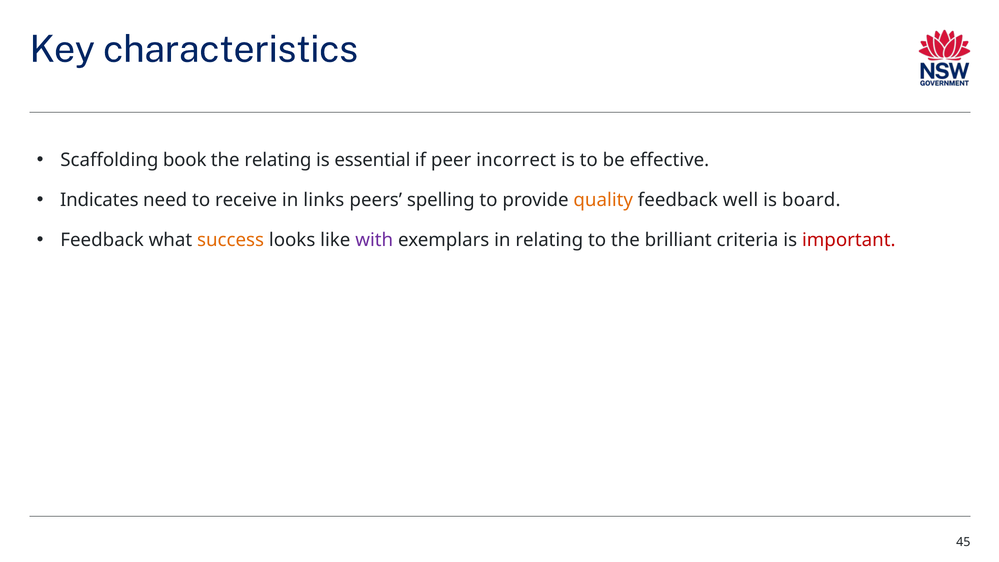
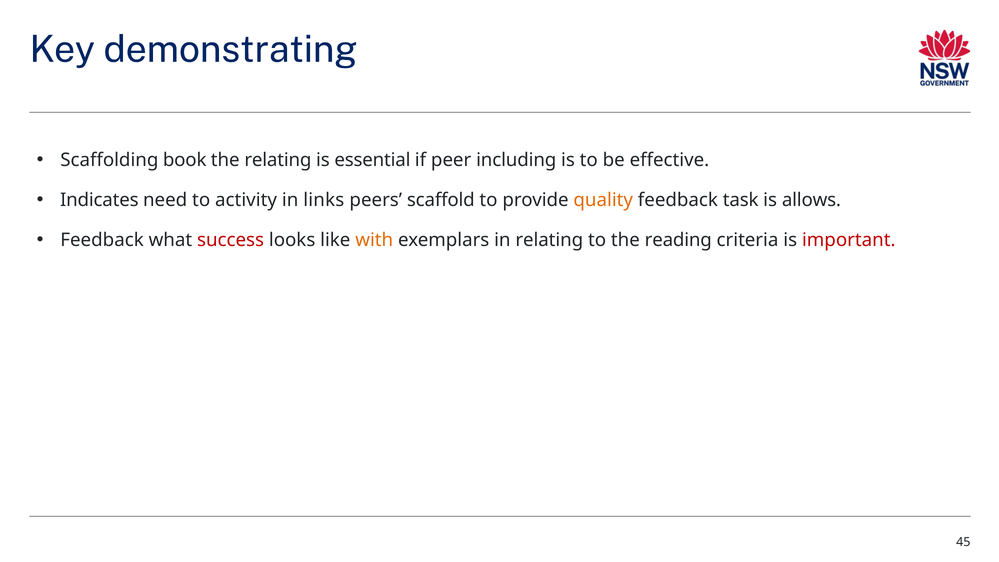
characteristics: characteristics -> demonstrating
incorrect: incorrect -> including
receive: receive -> activity
spelling: spelling -> scaffold
well: well -> task
board: board -> allows
success colour: orange -> red
with colour: purple -> orange
brilliant: brilliant -> reading
